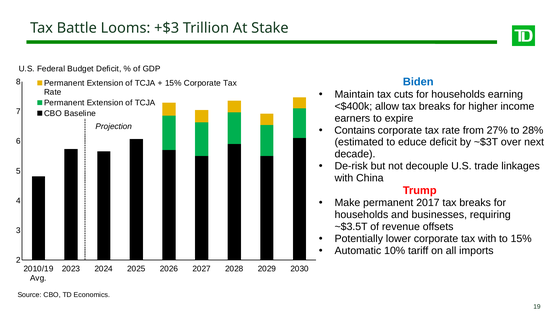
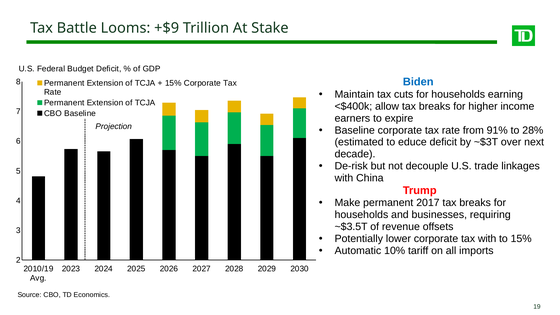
+$3: +$3 -> +$9
Contains at (355, 130): Contains -> Baseline
27%: 27% -> 91%
